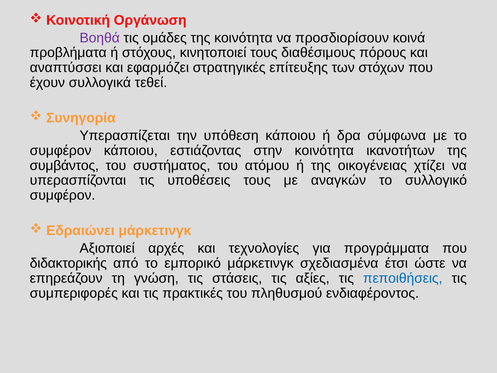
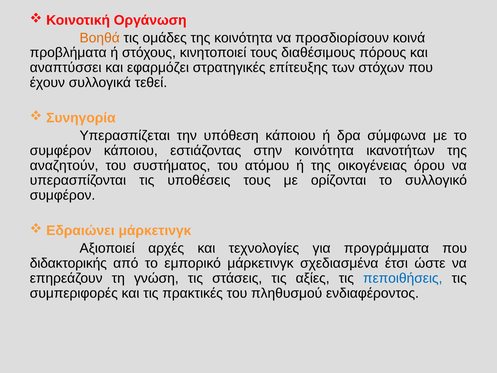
Βοηθά colour: purple -> orange
συμβάντος: συμβάντος -> αναζητούν
χτίζει: χτίζει -> όρου
αναγκών: αναγκών -> ορίζονται
